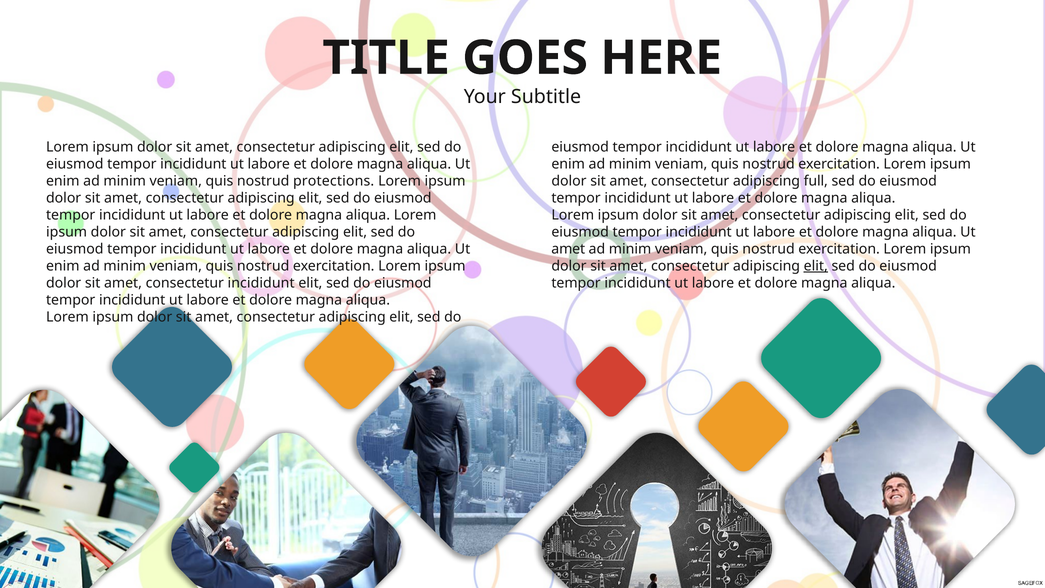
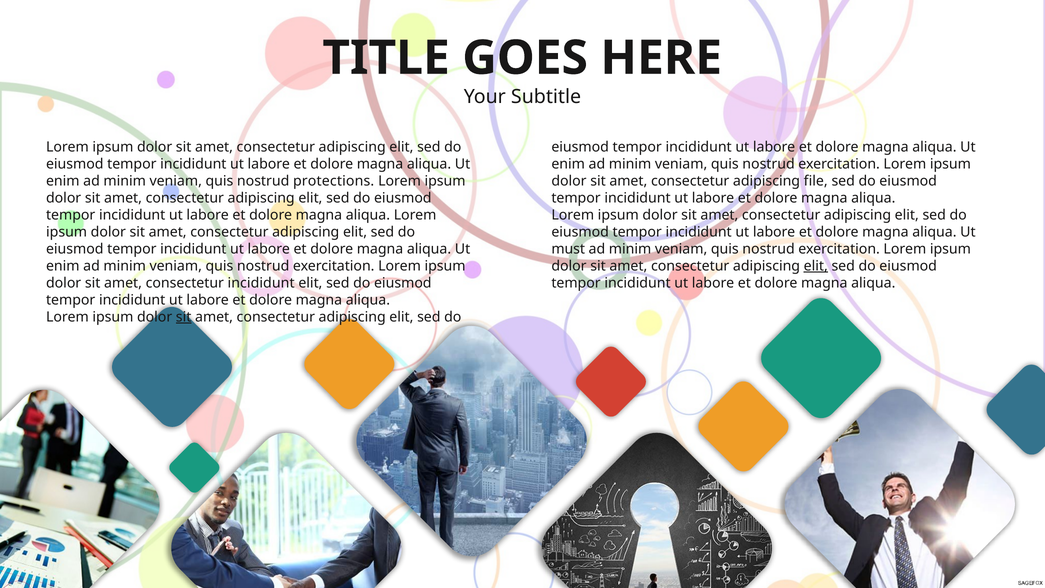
full: full -> file
amet at (568, 249): amet -> must
sit at (184, 317) underline: none -> present
